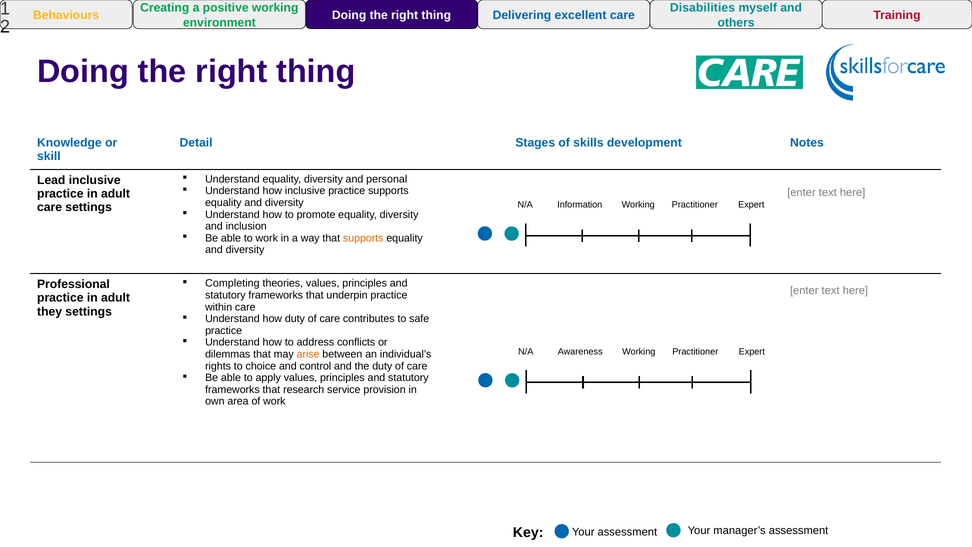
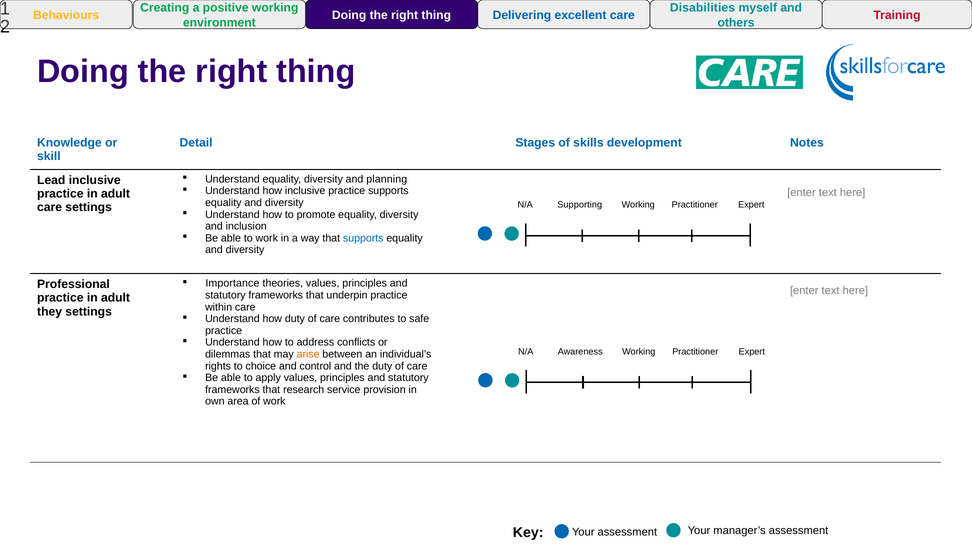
personal: personal -> planning
Information: Information -> Supporting
supports at (363, 238) colour: orange -> blue
Completing: Completing -> Importance
